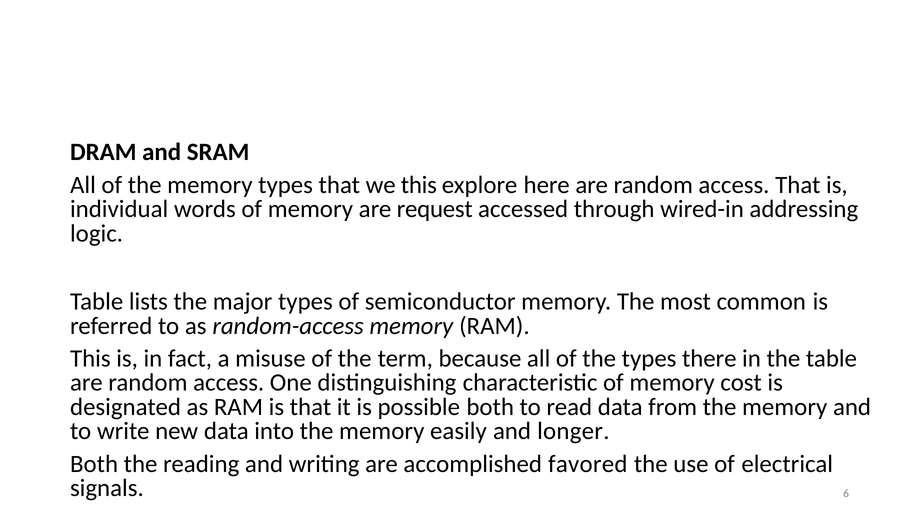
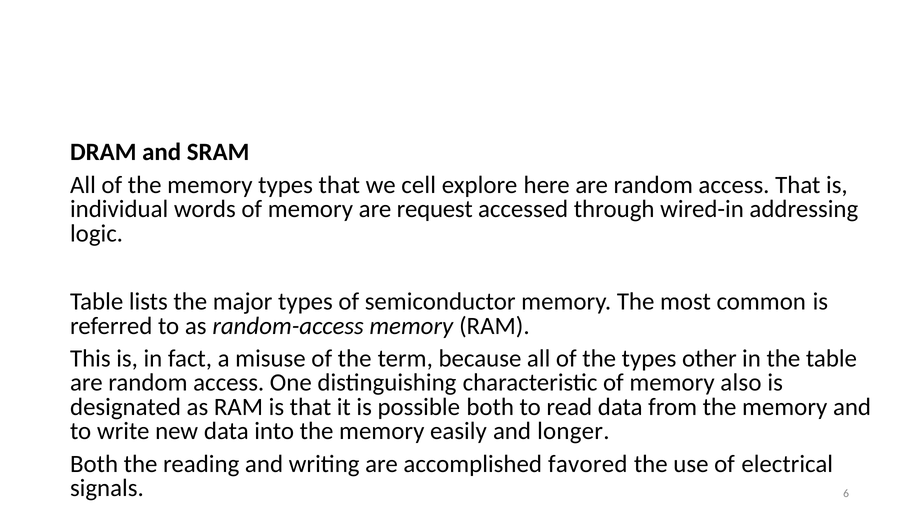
we this: this -> cell
there: there -> other
cost: cost -> also
